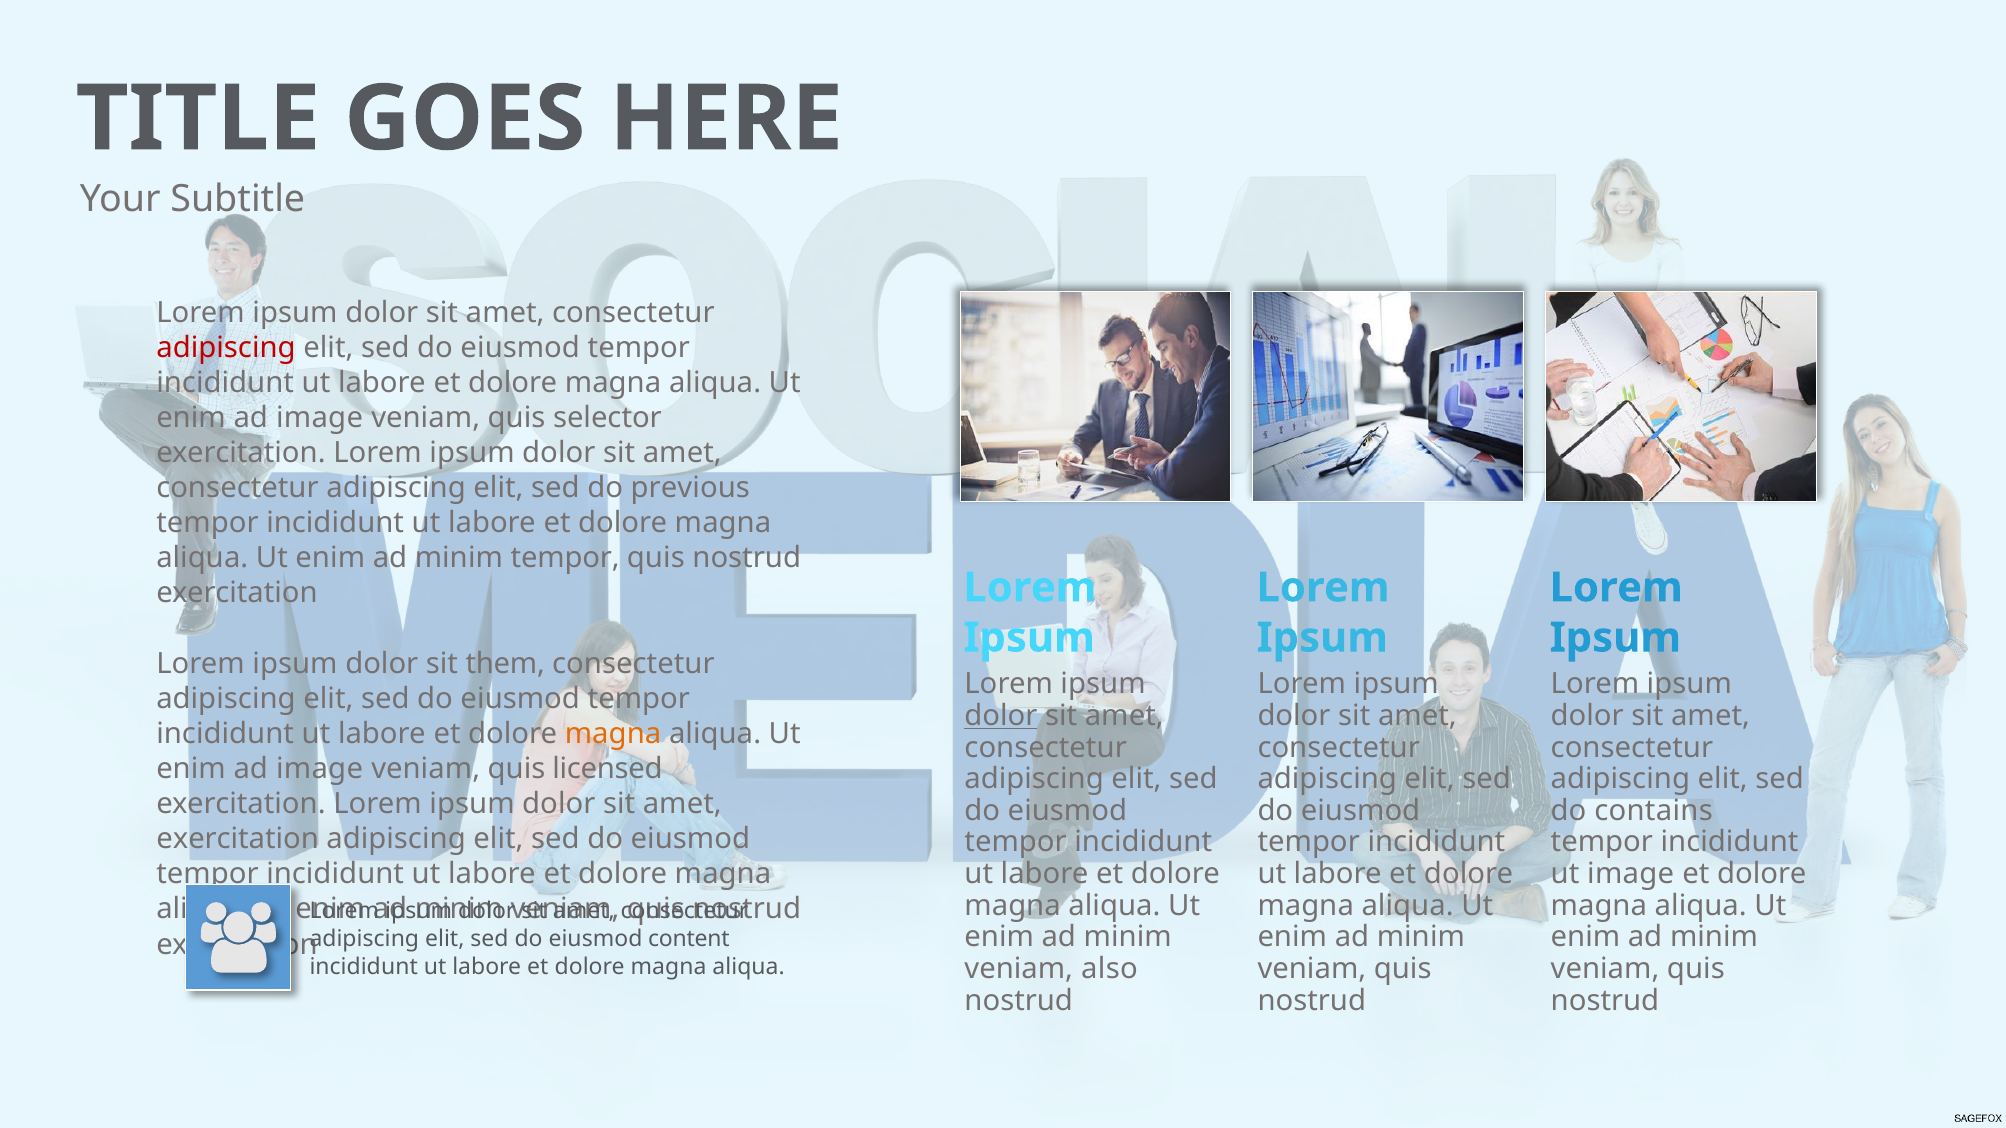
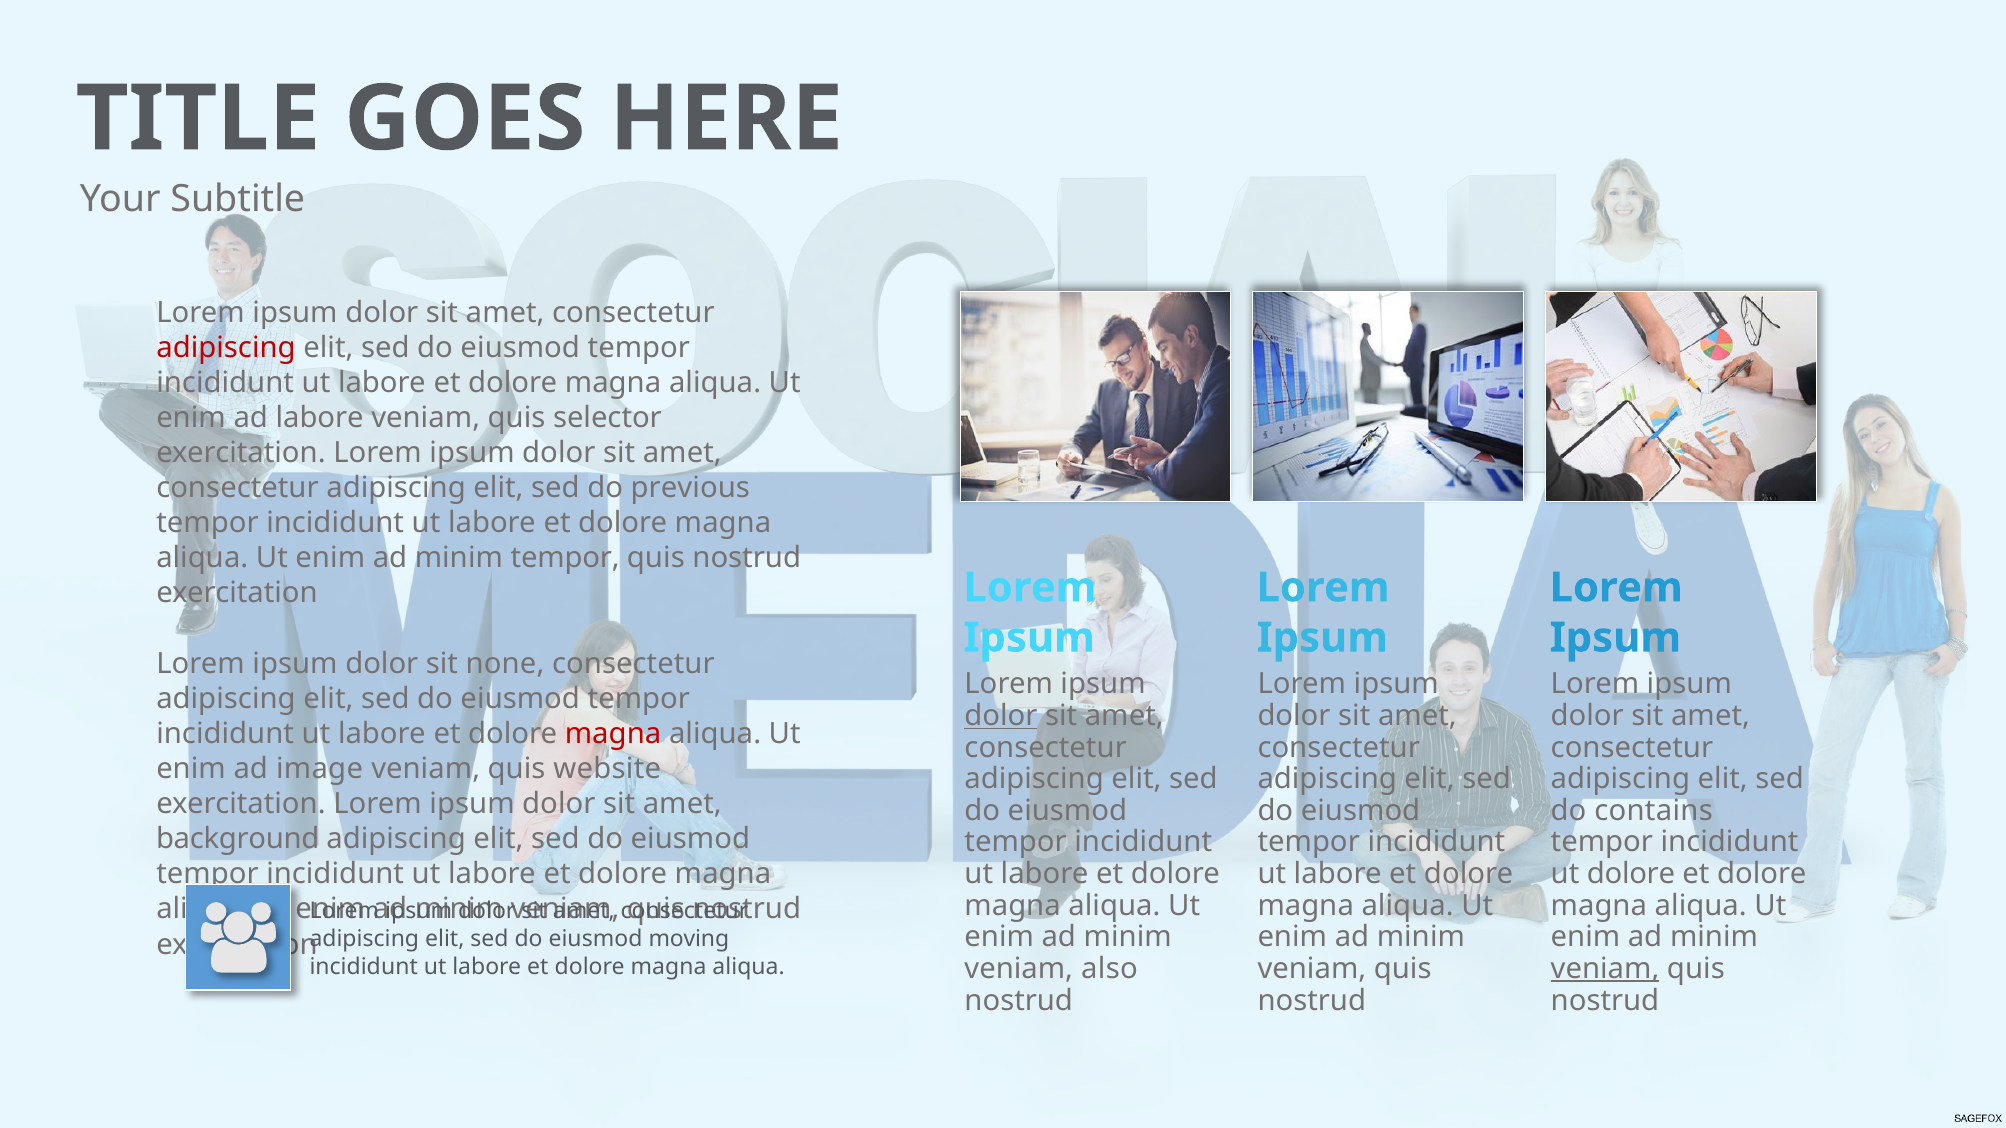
image at (320, 418): image -> labore
them: them -> none
magna at (613, 734) colour: orange -> red
licensed: licensed -> website
exercitation at (238, 839): exercitation -> background
ut image: image -> dolore
content: content -> moving
veniam at (1605, 969) underline: none -> present
